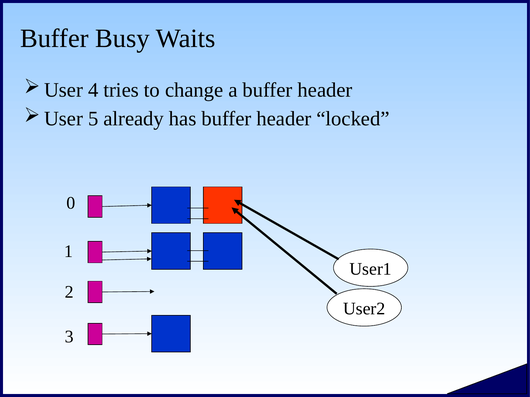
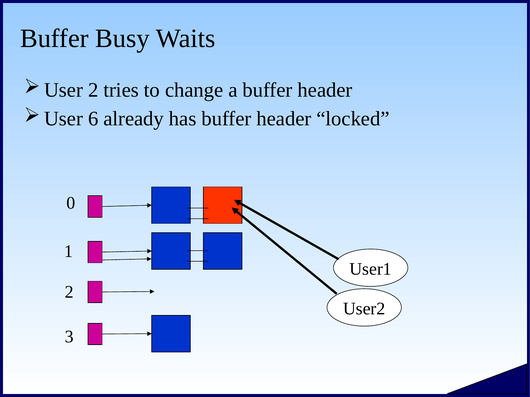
4 at (93, 90): 4 -> 2
5: 5 -> 6
